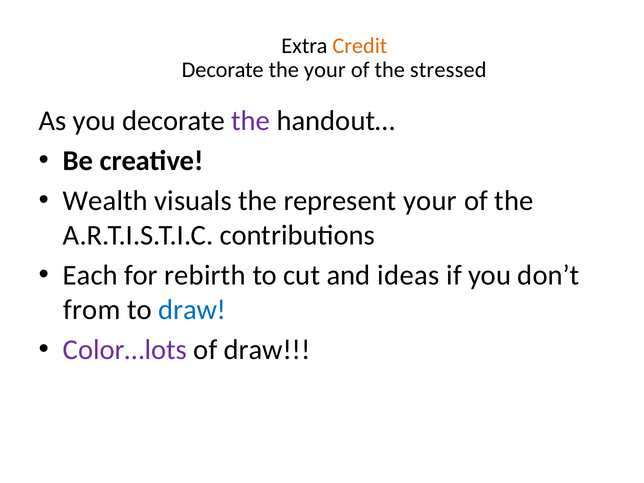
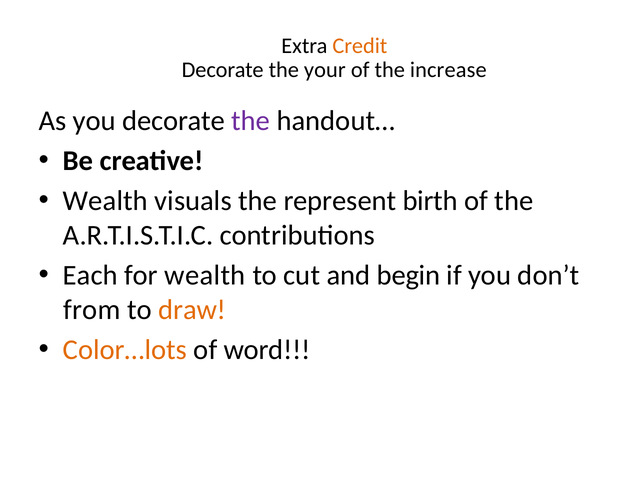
stressed: stressed -> increase
represent your: your -> birth
for rebirth: rebirth -> wealth
ideas: ideas -> begin
draw at (192, 310) colour: blue -> orange
Color…lots colour: purple -> orange
of draw: draw -> word
